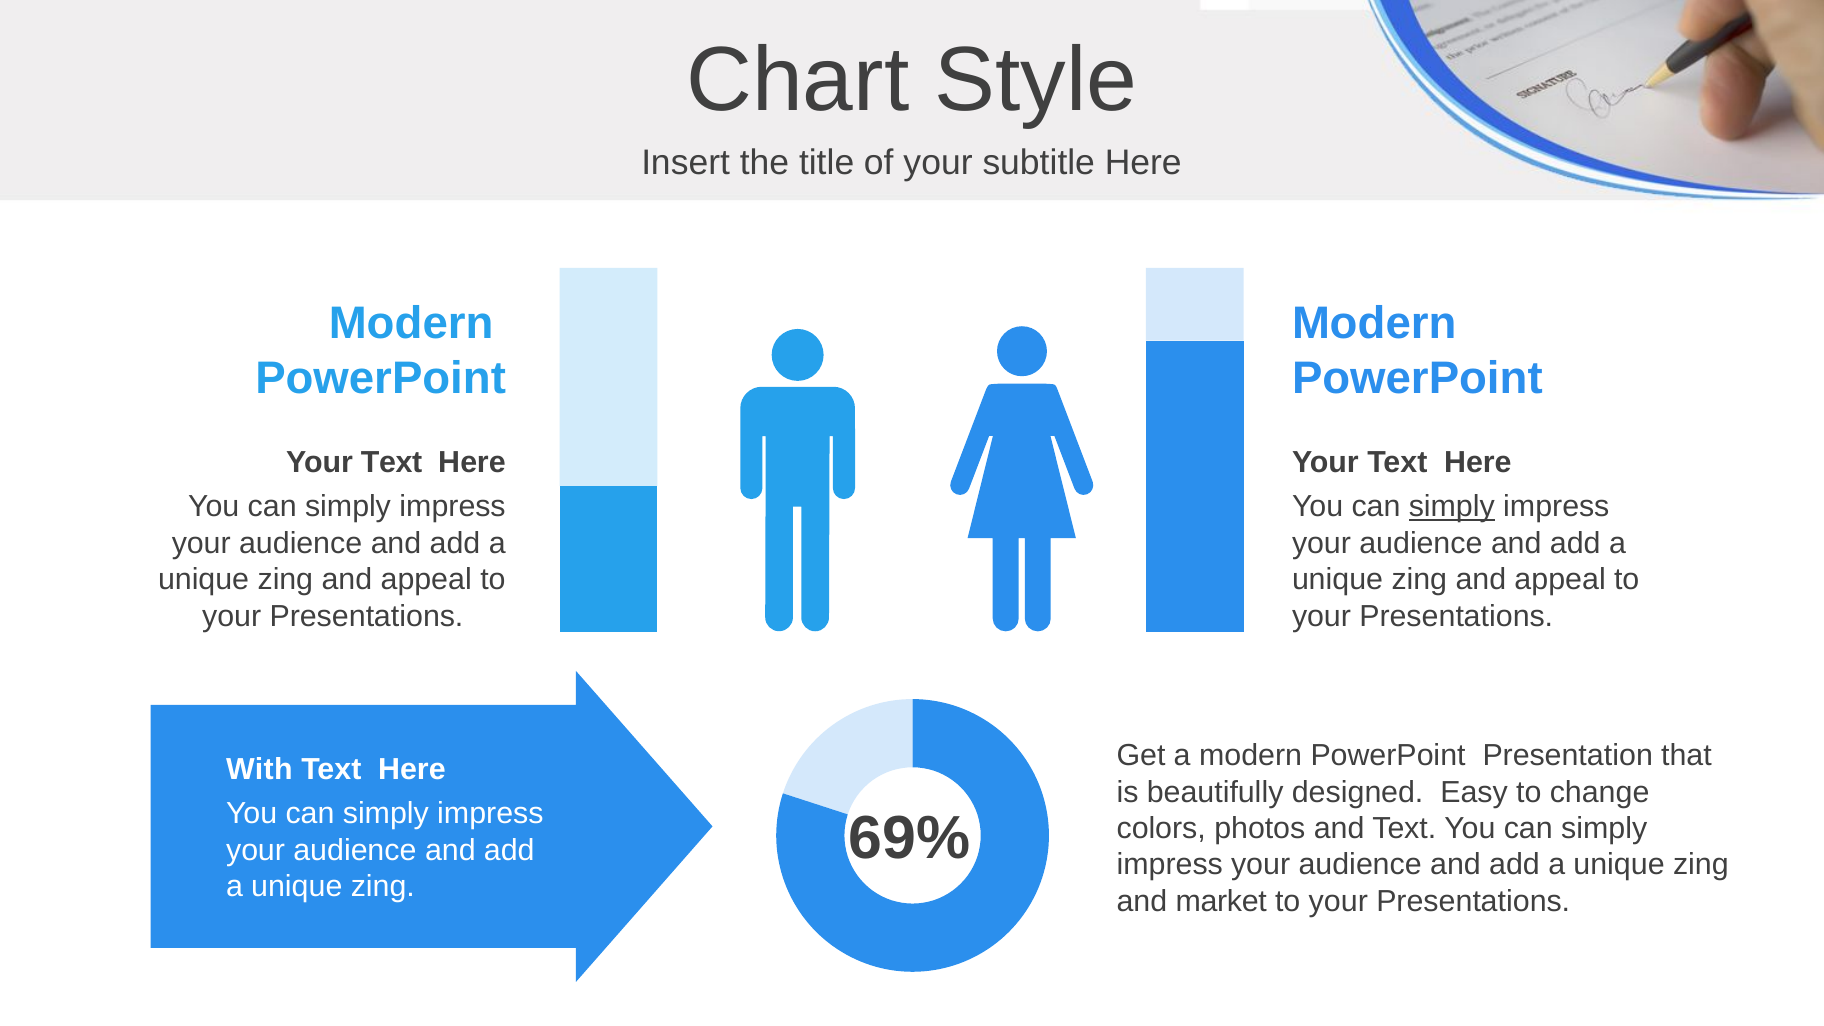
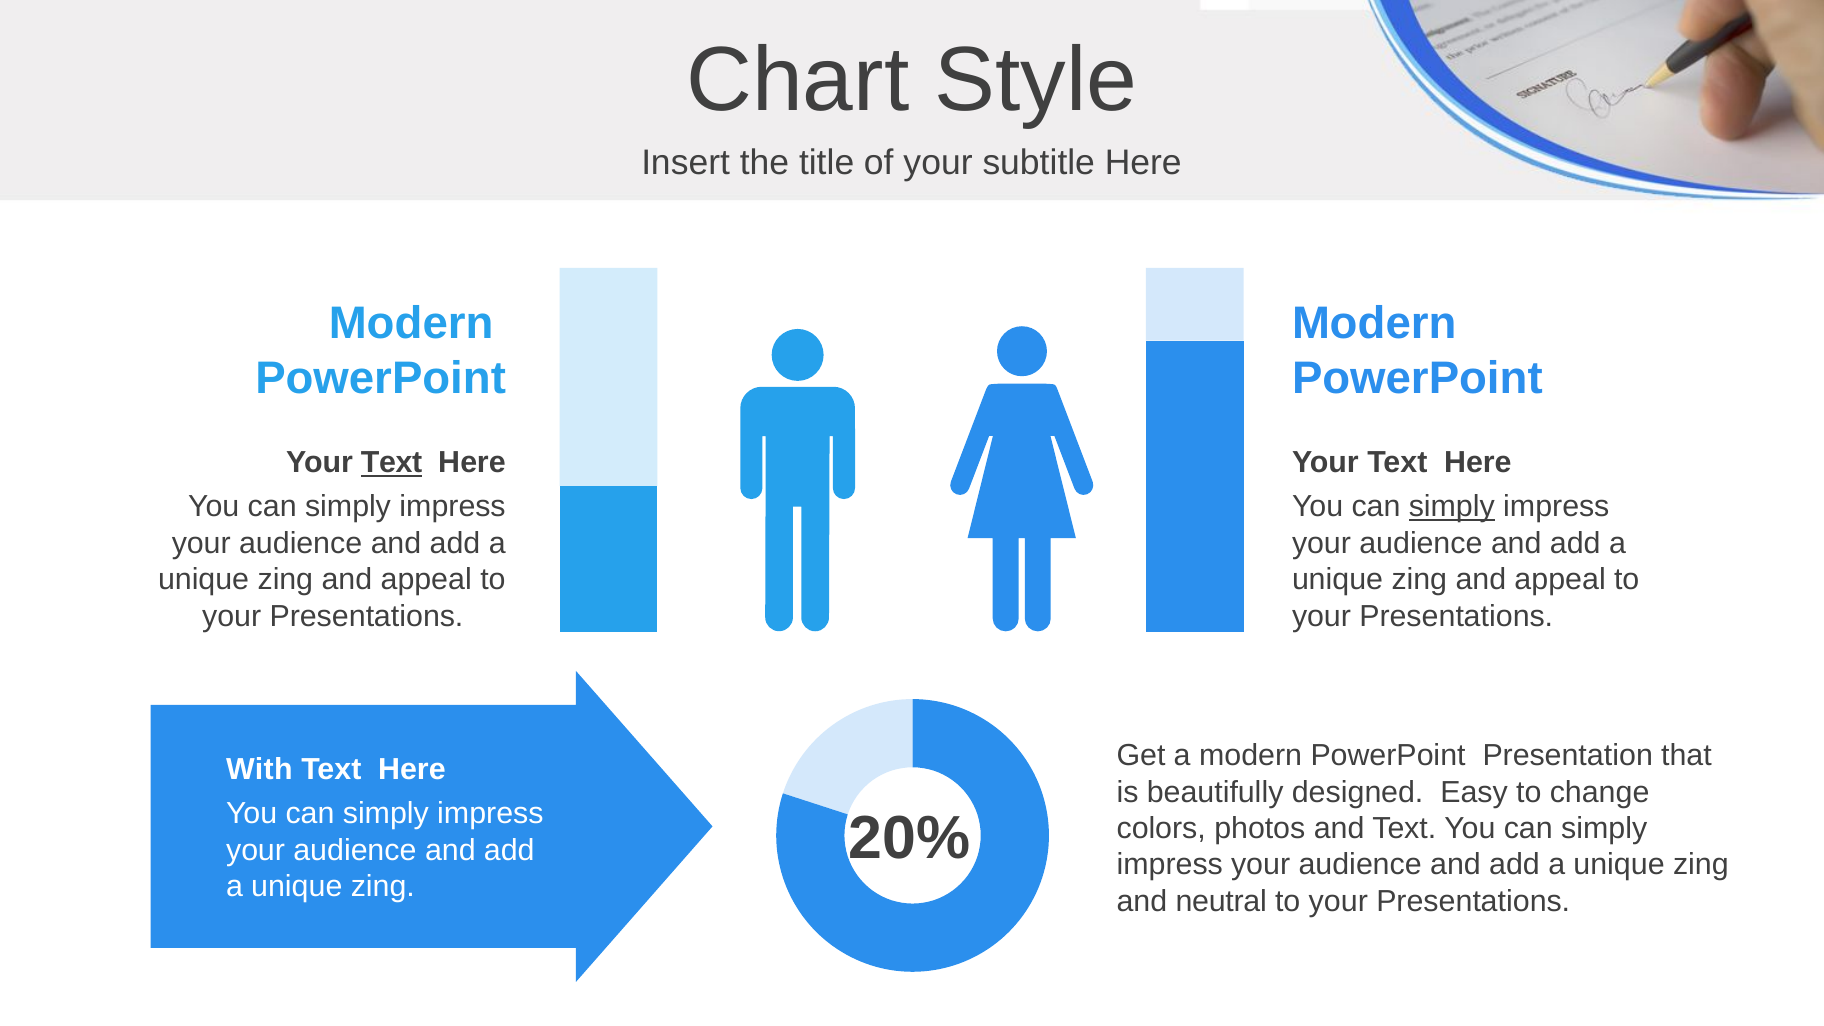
Text at (392, 463) underline: none -> present
69%: 69% -> 20%
market: market -> neutral
